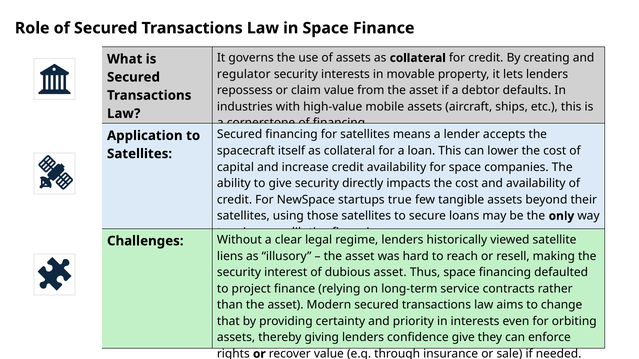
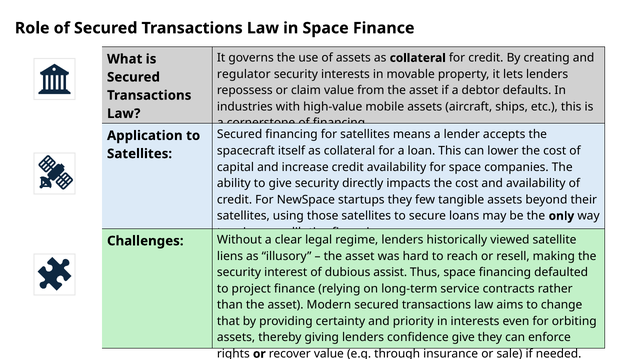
startups true: true -> they
dubious asset: asset -> assist
